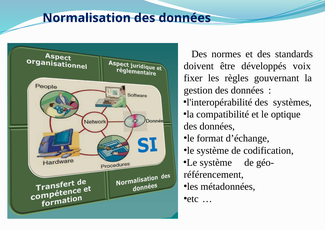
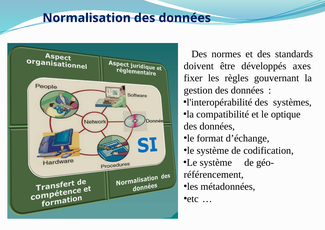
voix: voix -> axes
